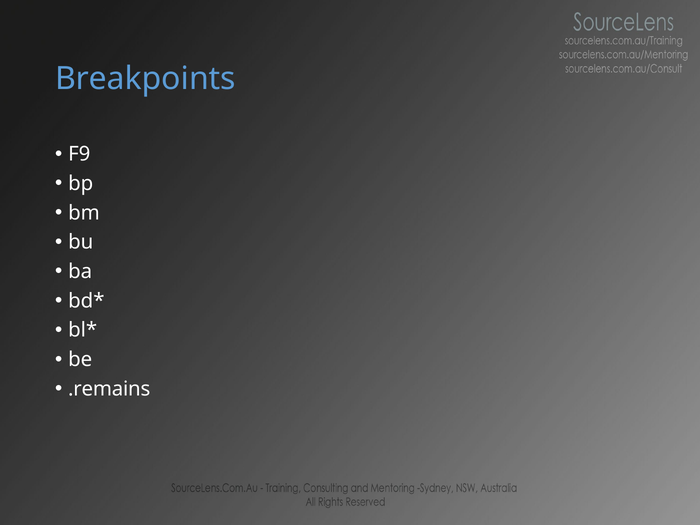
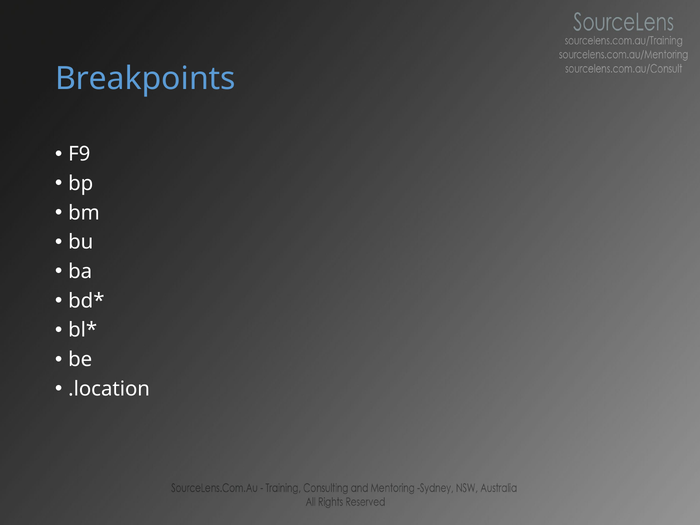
.remains: .remains -> .location
